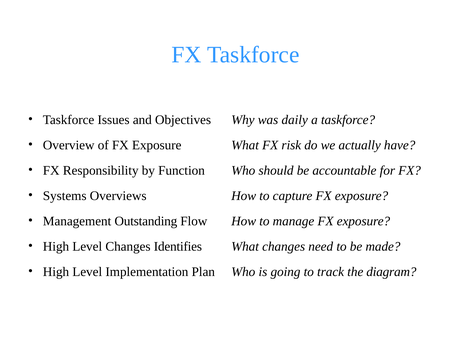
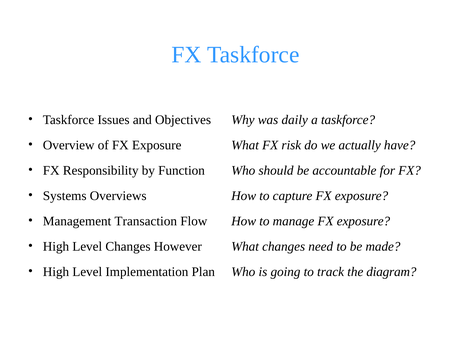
Outstanding: Outstanding -> Transaction
Identifies: Identifies -> However
